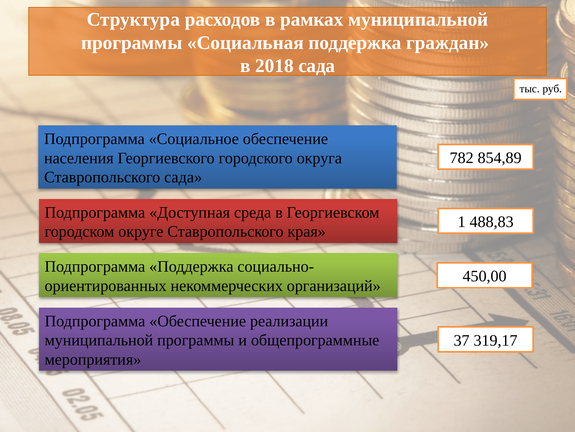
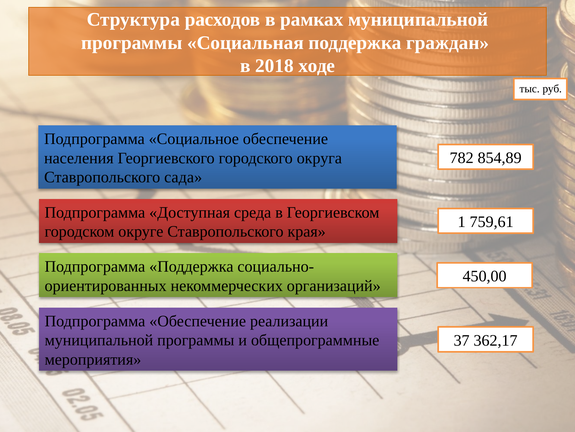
2018 сада: сада -> ходе
488,83: 488,83 -> 759,61
319,17: 319,17 -> 362,17
